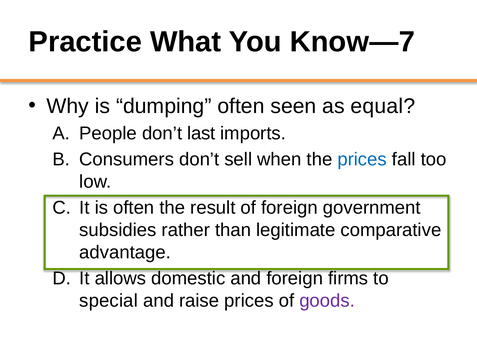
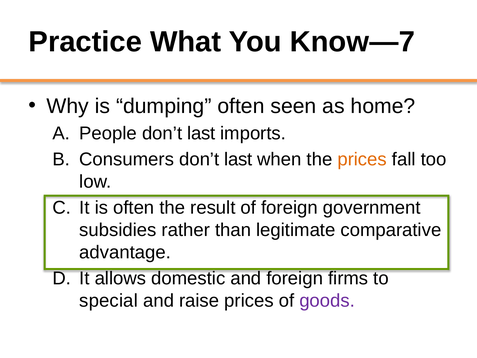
equal: equal -> home
Consumers don’t sell: sell -> last
prices at (362, 159) colour: blue -> orange
